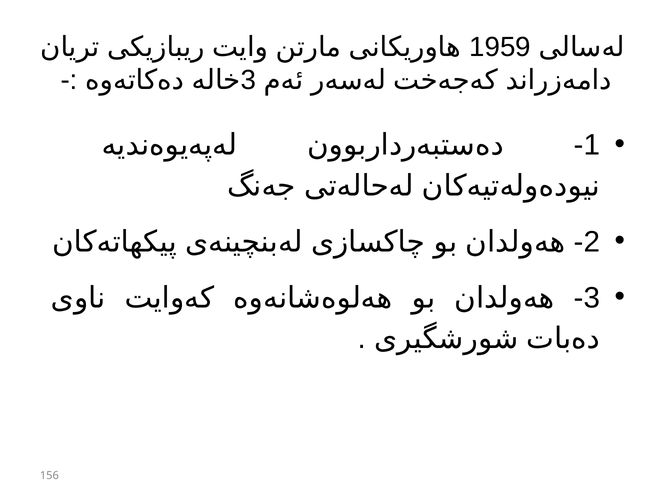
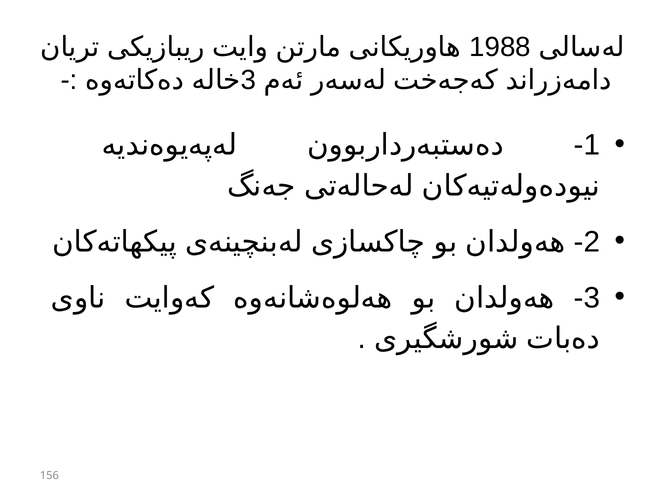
1959: 1959 -> 1988
